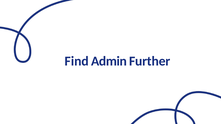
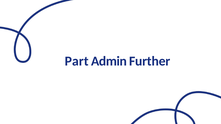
Find: Find -> Part
Thru: Thru -> That
